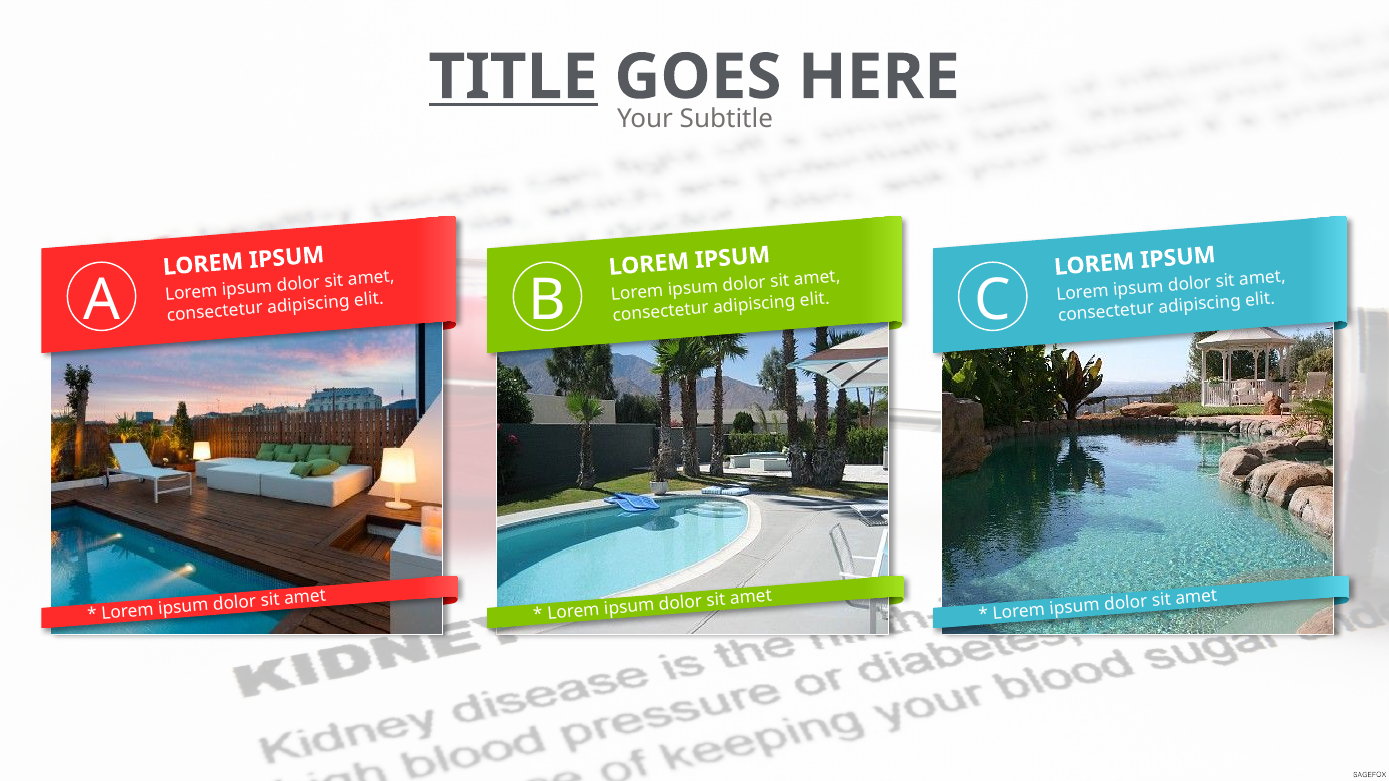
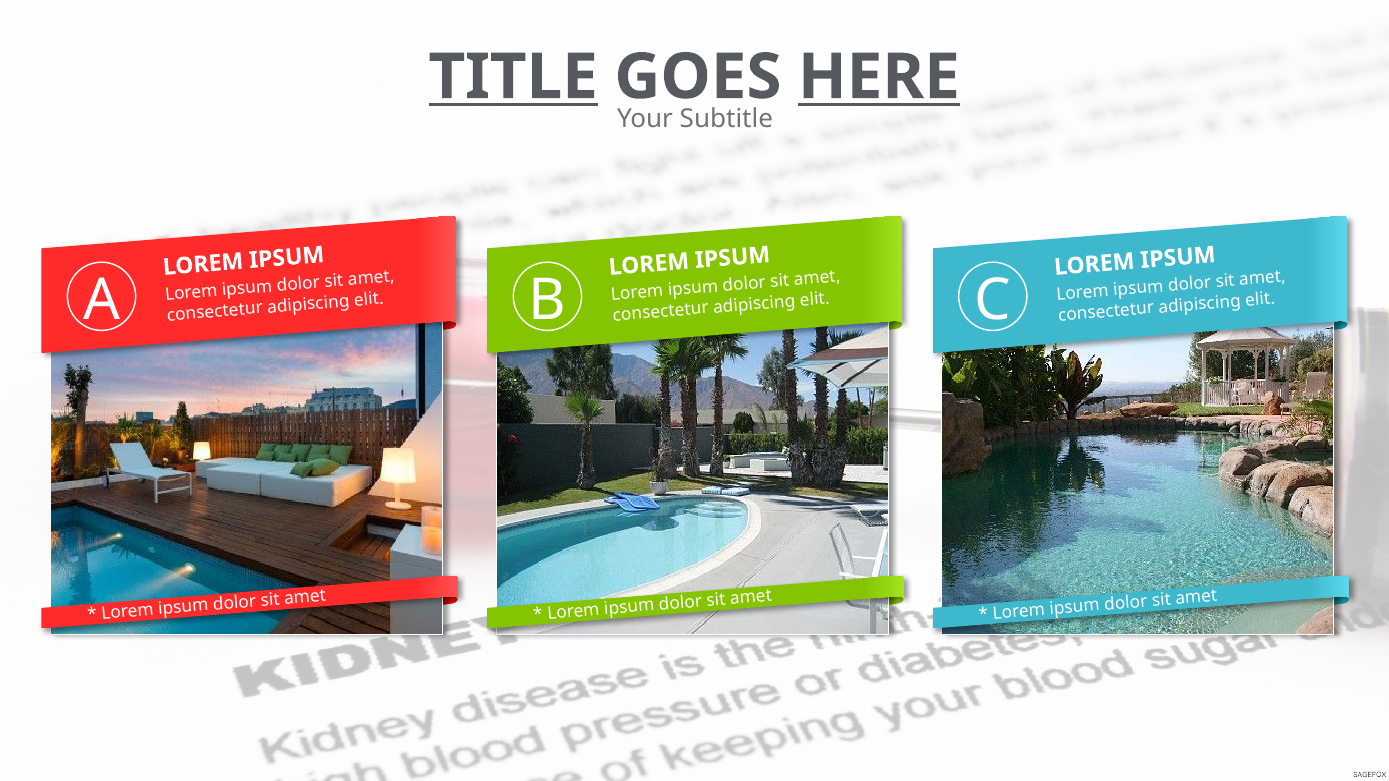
HERE underline: none -> present
